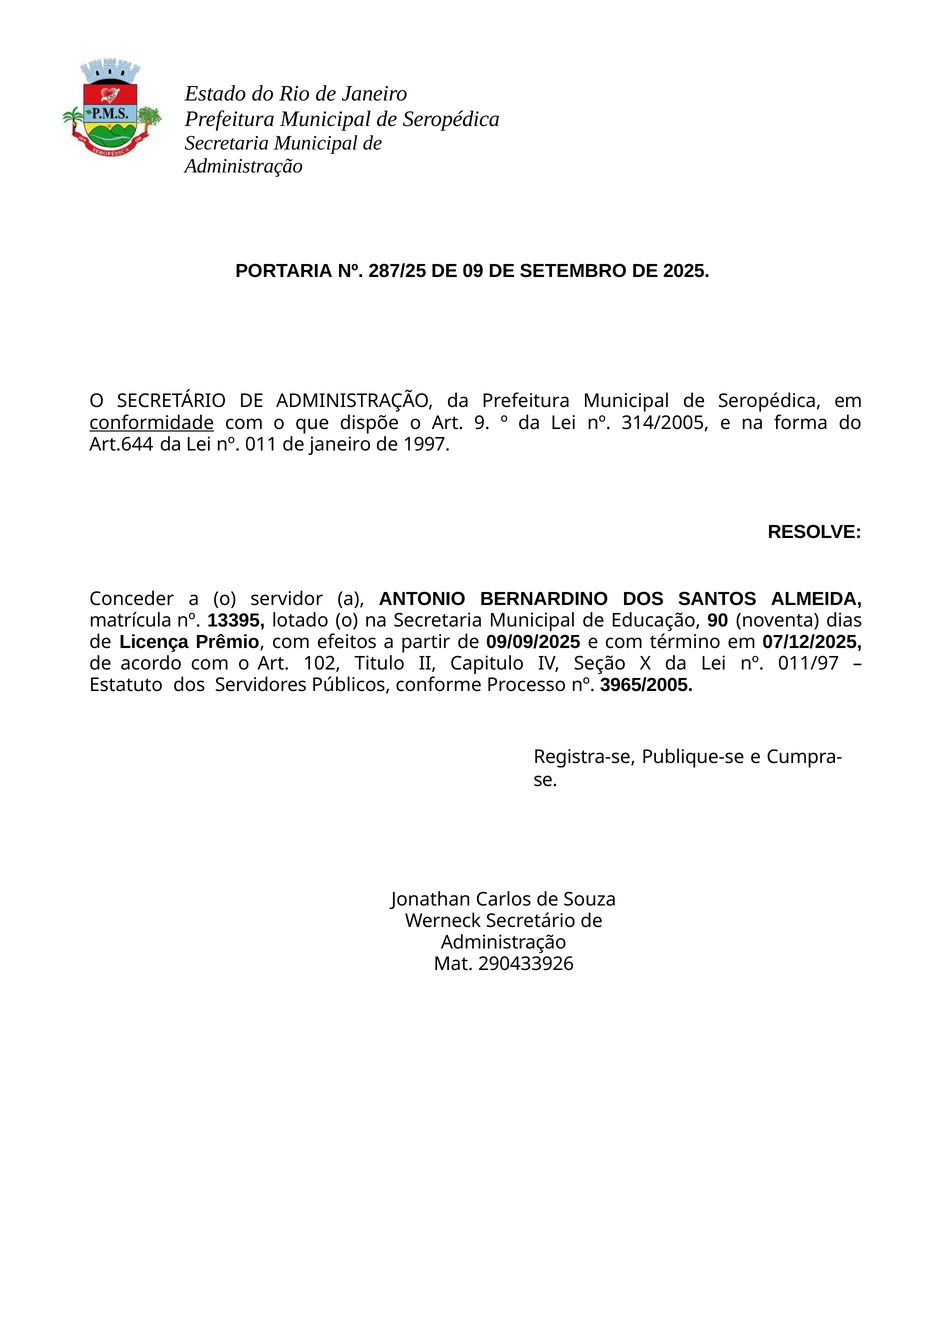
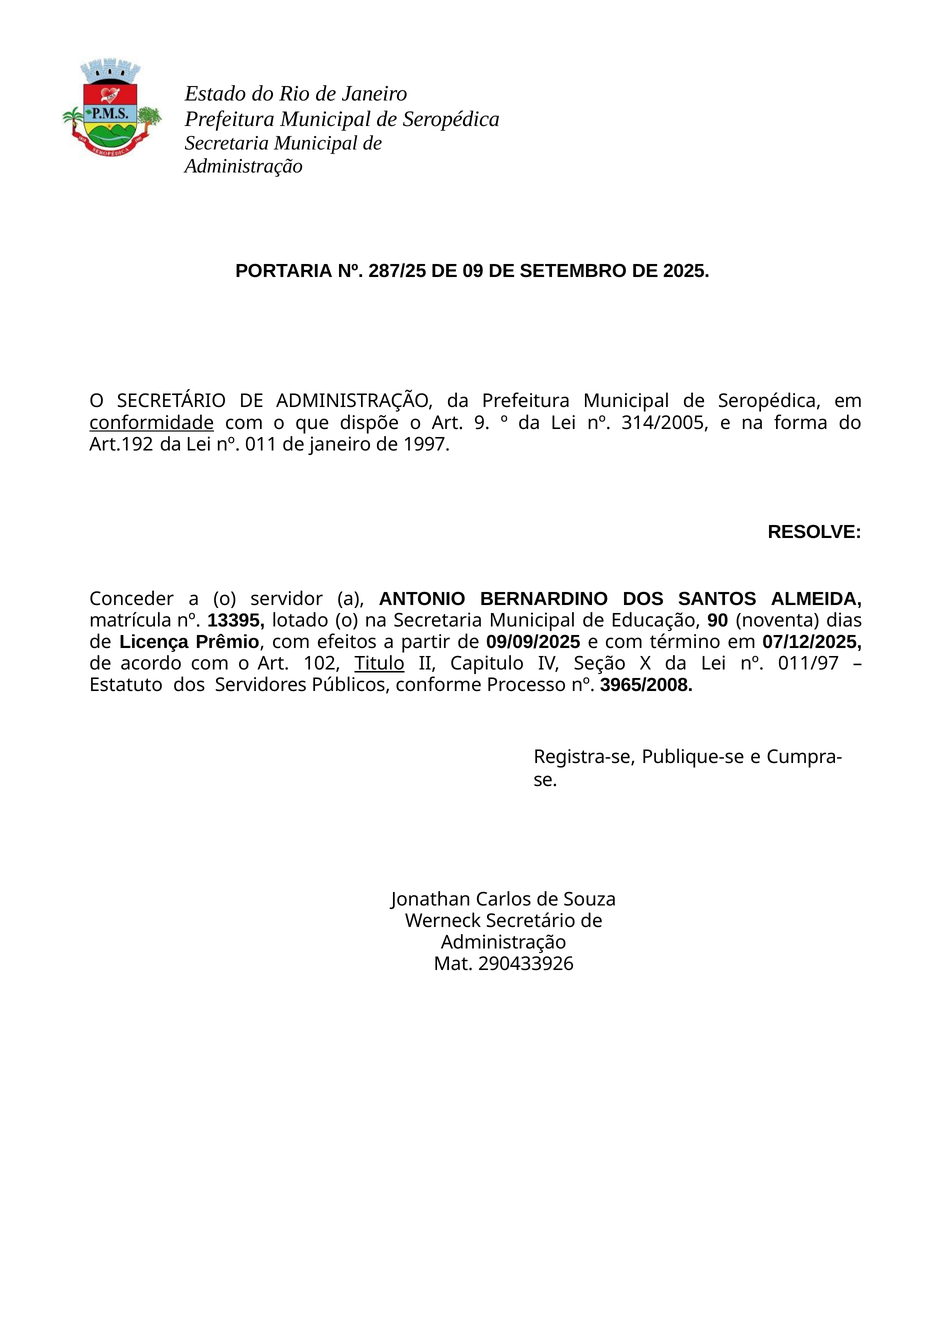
Art.644: Art.644 -> Art.192
Titulo underline: none -> present
3965/2005: 3965/2005 -> 3965/2008
